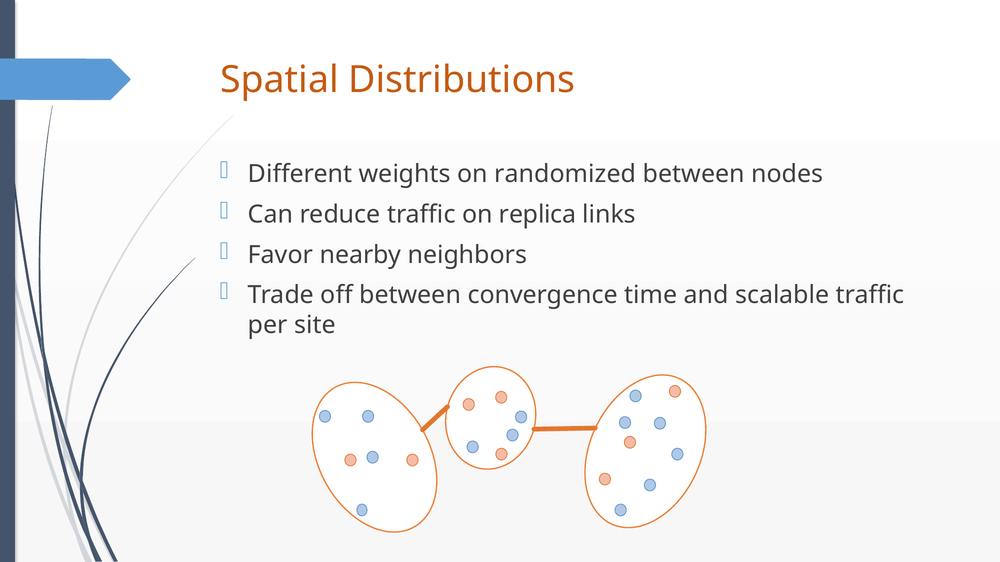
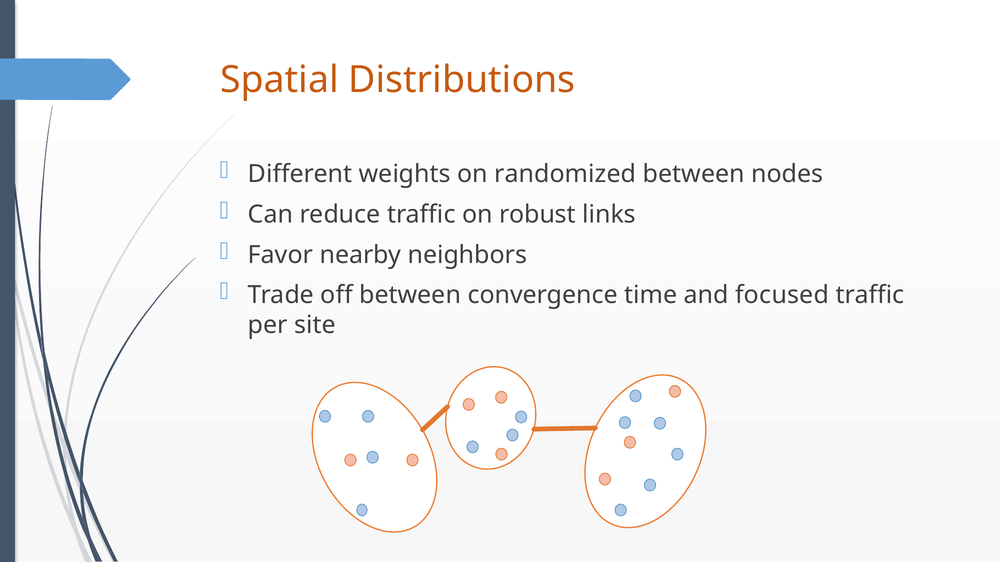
replica: replica -> robust
scalable: scalable -> focused
